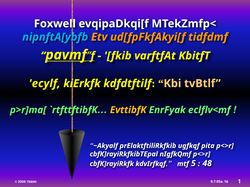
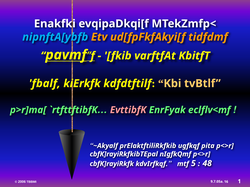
Foxwell: Foxwell -> Enakfki
ecylf: ecylf -> fbalf
EvttibfK colour: yellow -> pink
